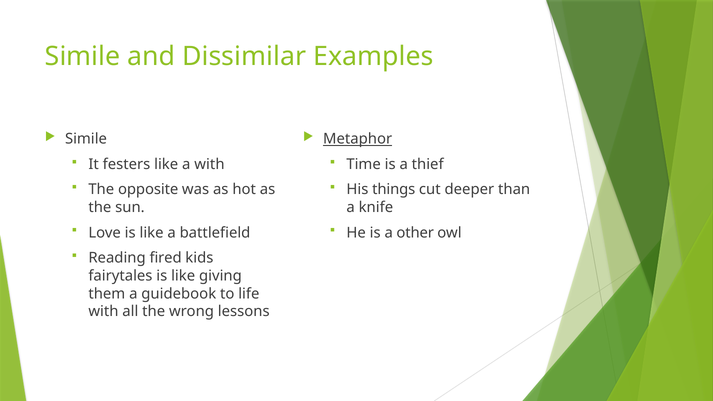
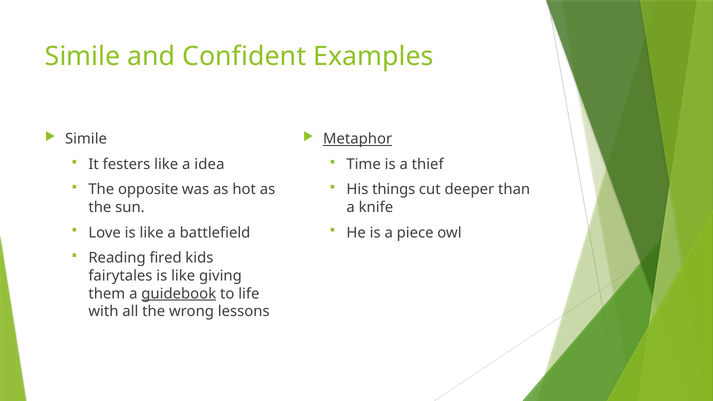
Dissimilar: Dissimilar -> Confident
a with: with -> idea
other: other -> piece
guidebook underline: none -> present
